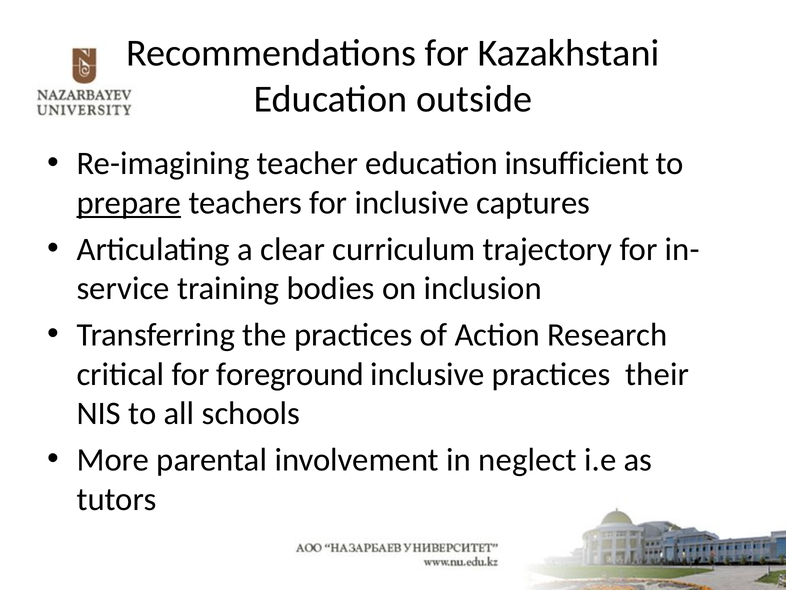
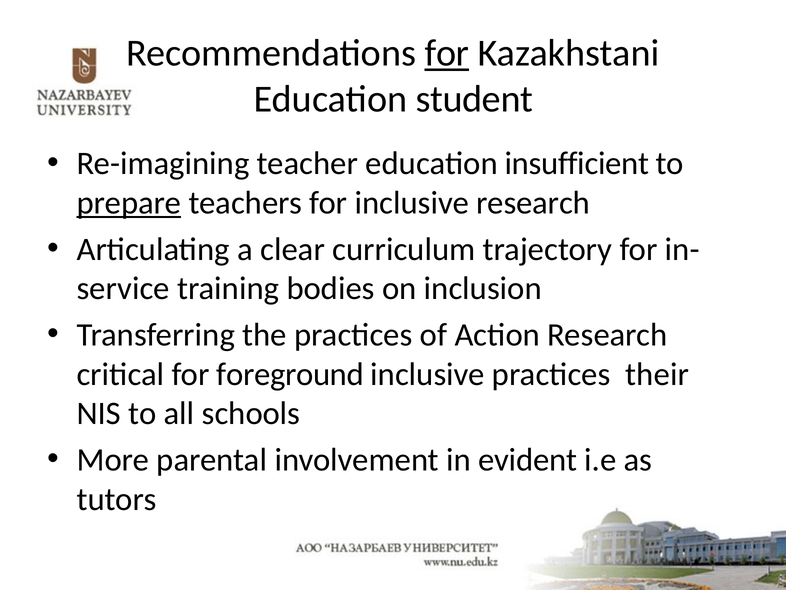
for at (447, 53) underline: none -> present
outside: outside -> student
inclusive captures: captures -> research
neglect: neglect -> evident
